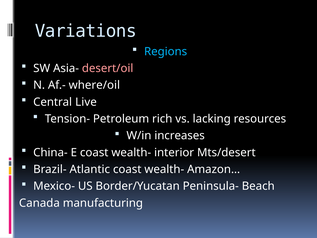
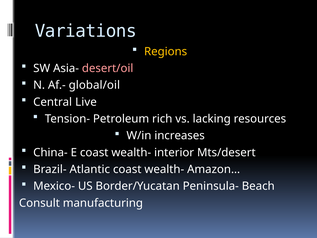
Regions colour: light blue -> yellow
where/oil: where/oil -> global/oil
Canada: Canada -> Consult
